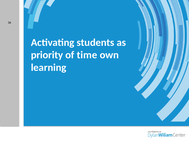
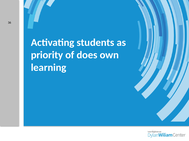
time: time -> does
